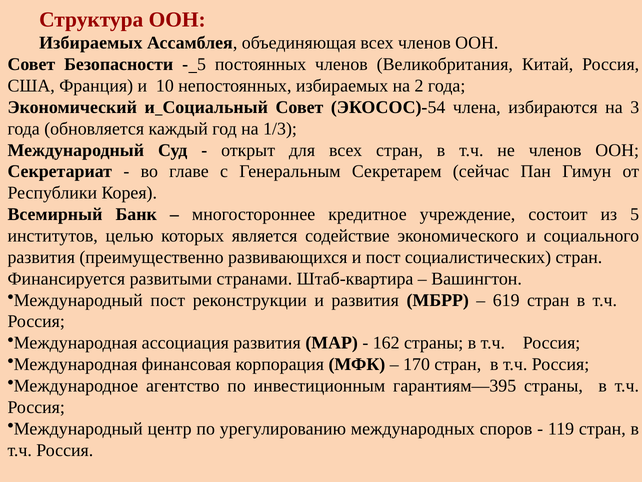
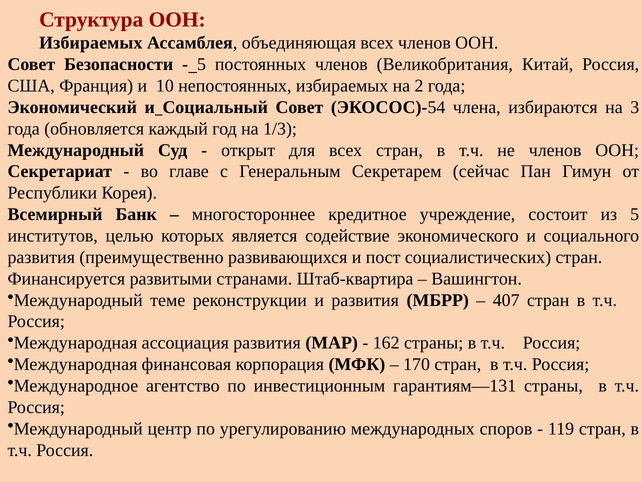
Международный пост: пост -> теме
619: 619 -> 407
гарантиям—395: гарантиям—395 -> гарантиям—131
